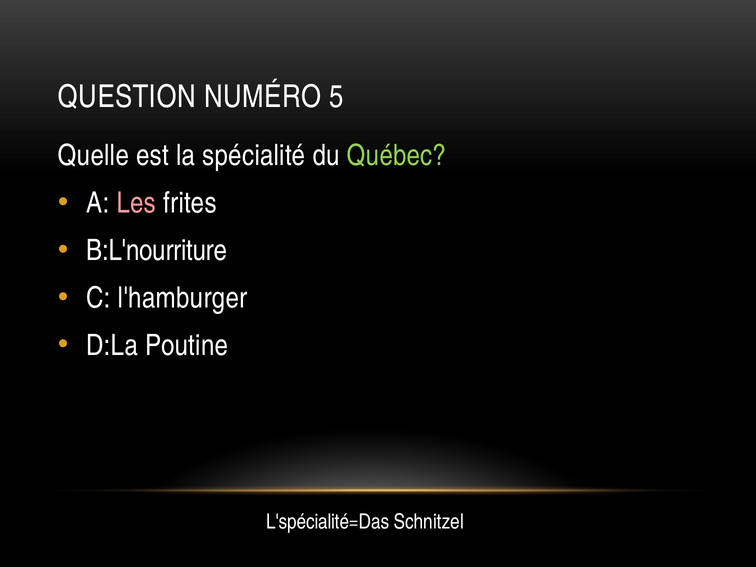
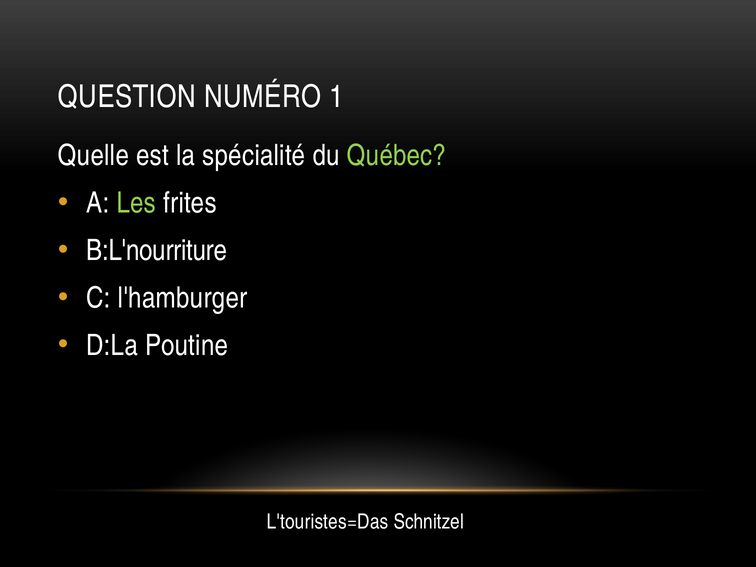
5: 5 -> 1
Les colour: pink -> light green
L'spécialité=Das: L'spécialité=Das -> L'touristes=Das
